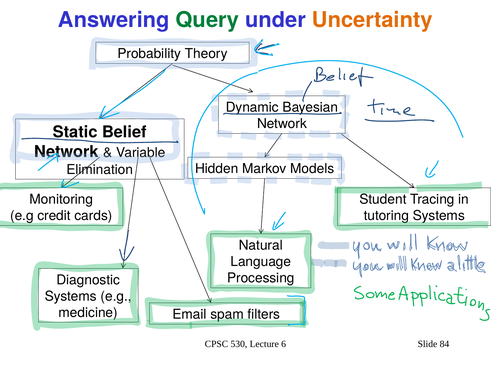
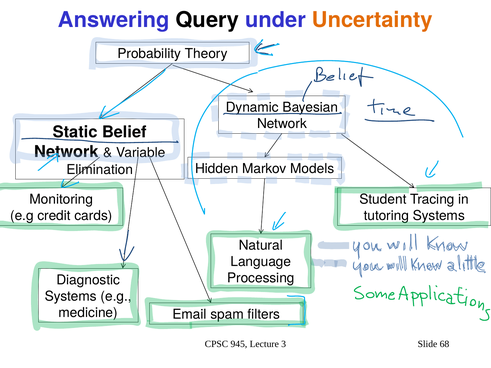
Query colour: green -> black
530: 530 -> 945
6: 6 -> 3
84: 84 -> 68
